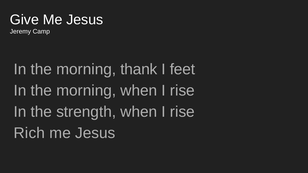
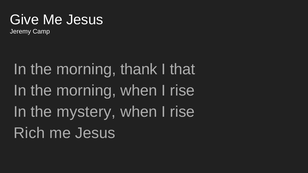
feet: feet -> that
strength: strength -> mystery
